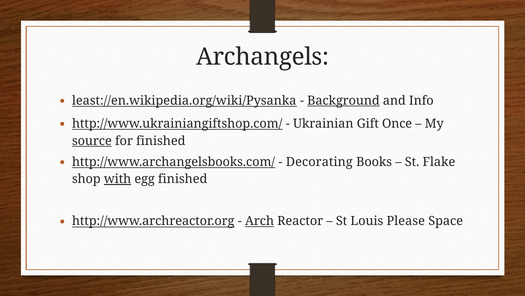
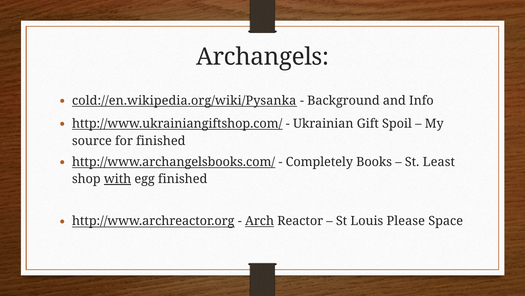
least://en.wikipedia.org/wiki/Pysanka: least://en.wikipedia.org/wiki/Pysanka -> cold://en.wikipedia.org/wiki/Pysanka
Background underline: present -> none
Once: Once -> Spoil
source underline: present -> none
Decorating: Decorating -> Completely
Flake: Flake -> Least
